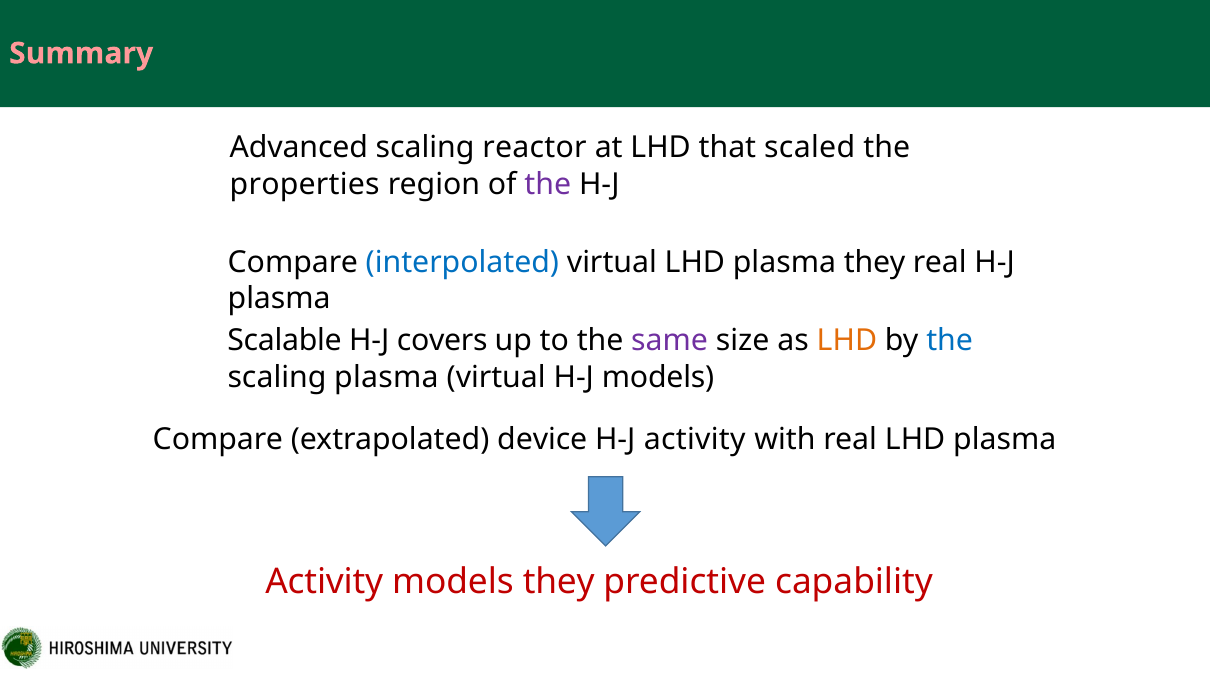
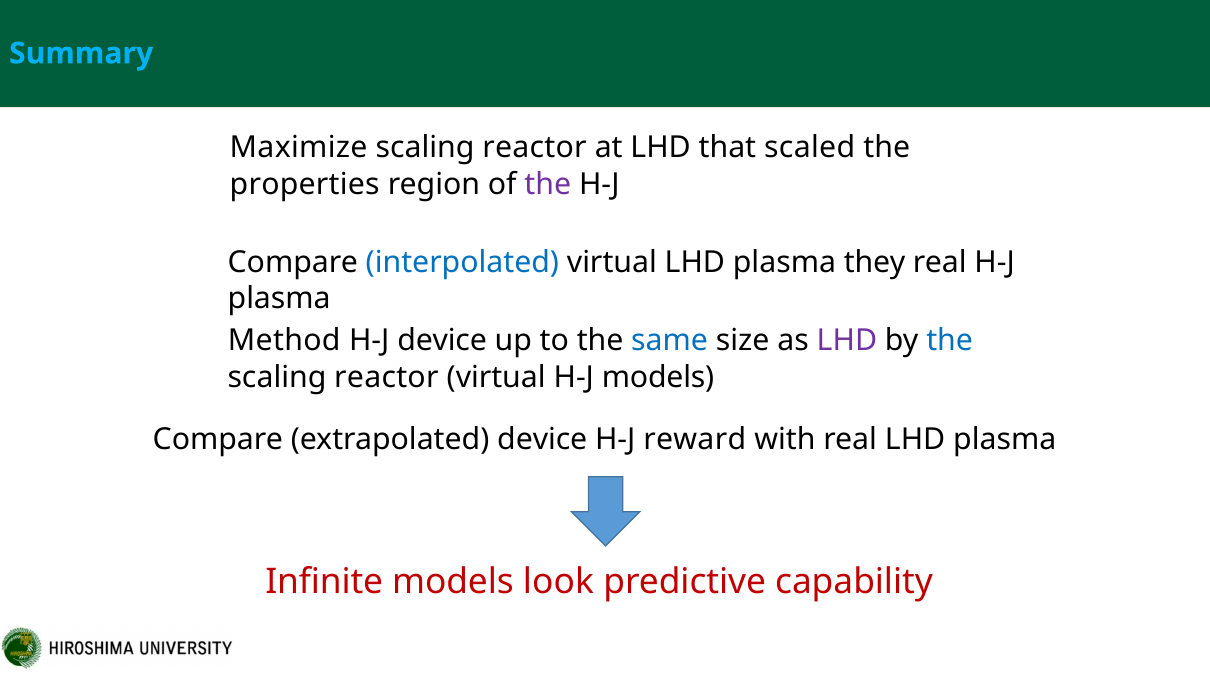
Summary colour: pink -> light blue
Advanced: Advanced -> Maximize
Scalable: Scalable -> Method
H-J covers: covers -> device
same colour: purple -> blue
LHD at (847, 341) colour: orange -> purple
plasma at (386, 377): plasma -> reactor
H-J activity: activity -> reward
Activity at (324, 581): Activity -> Infinite
models they: they -> look
